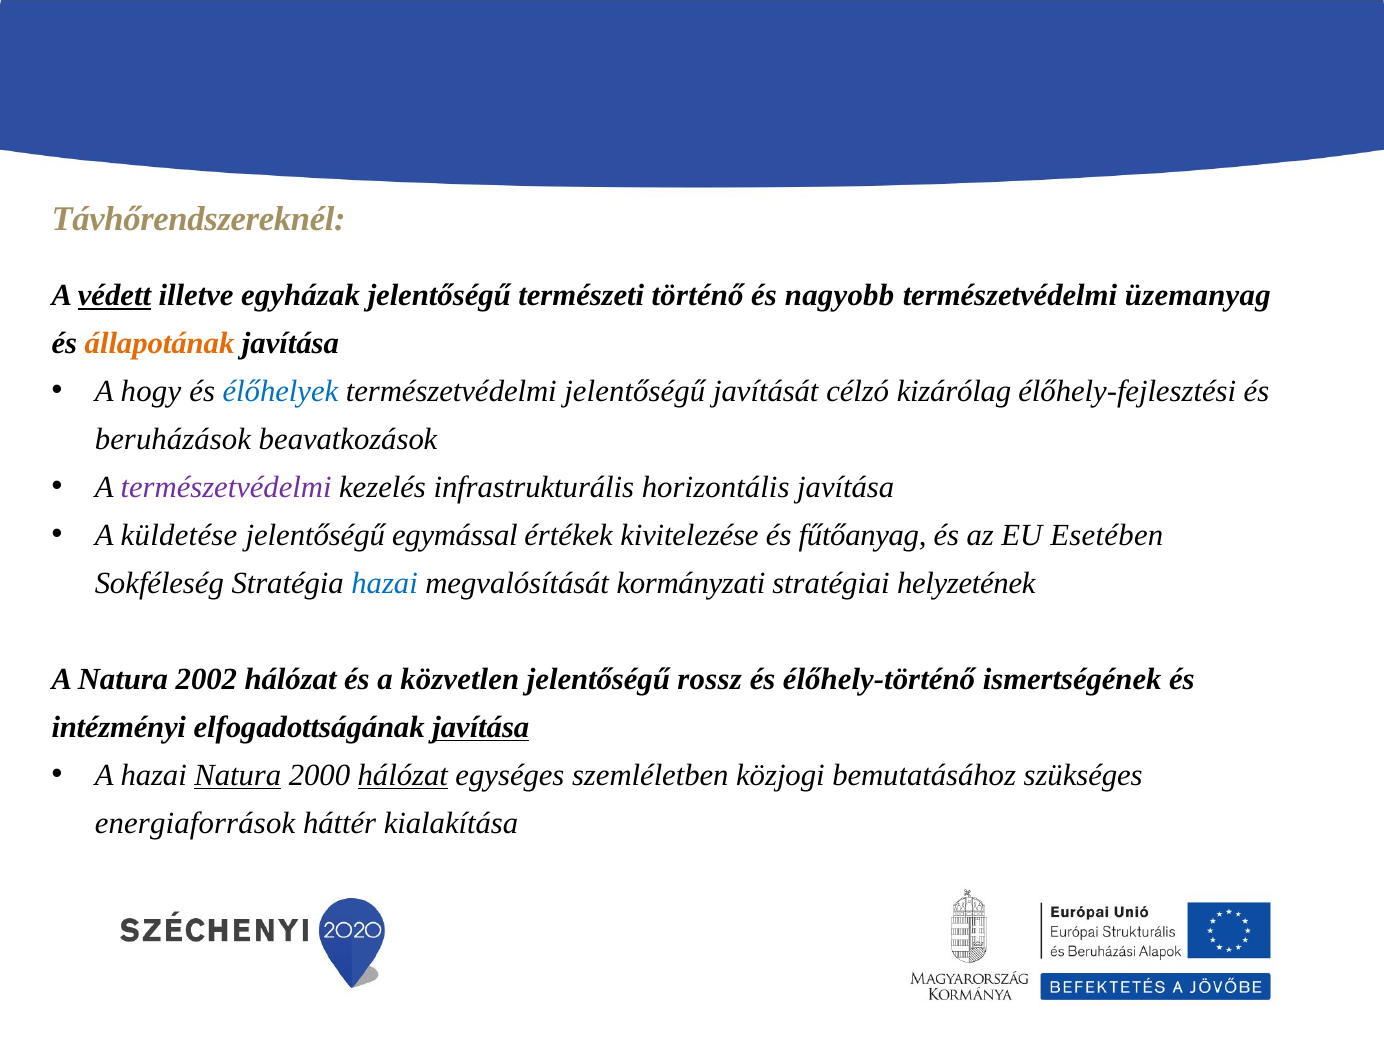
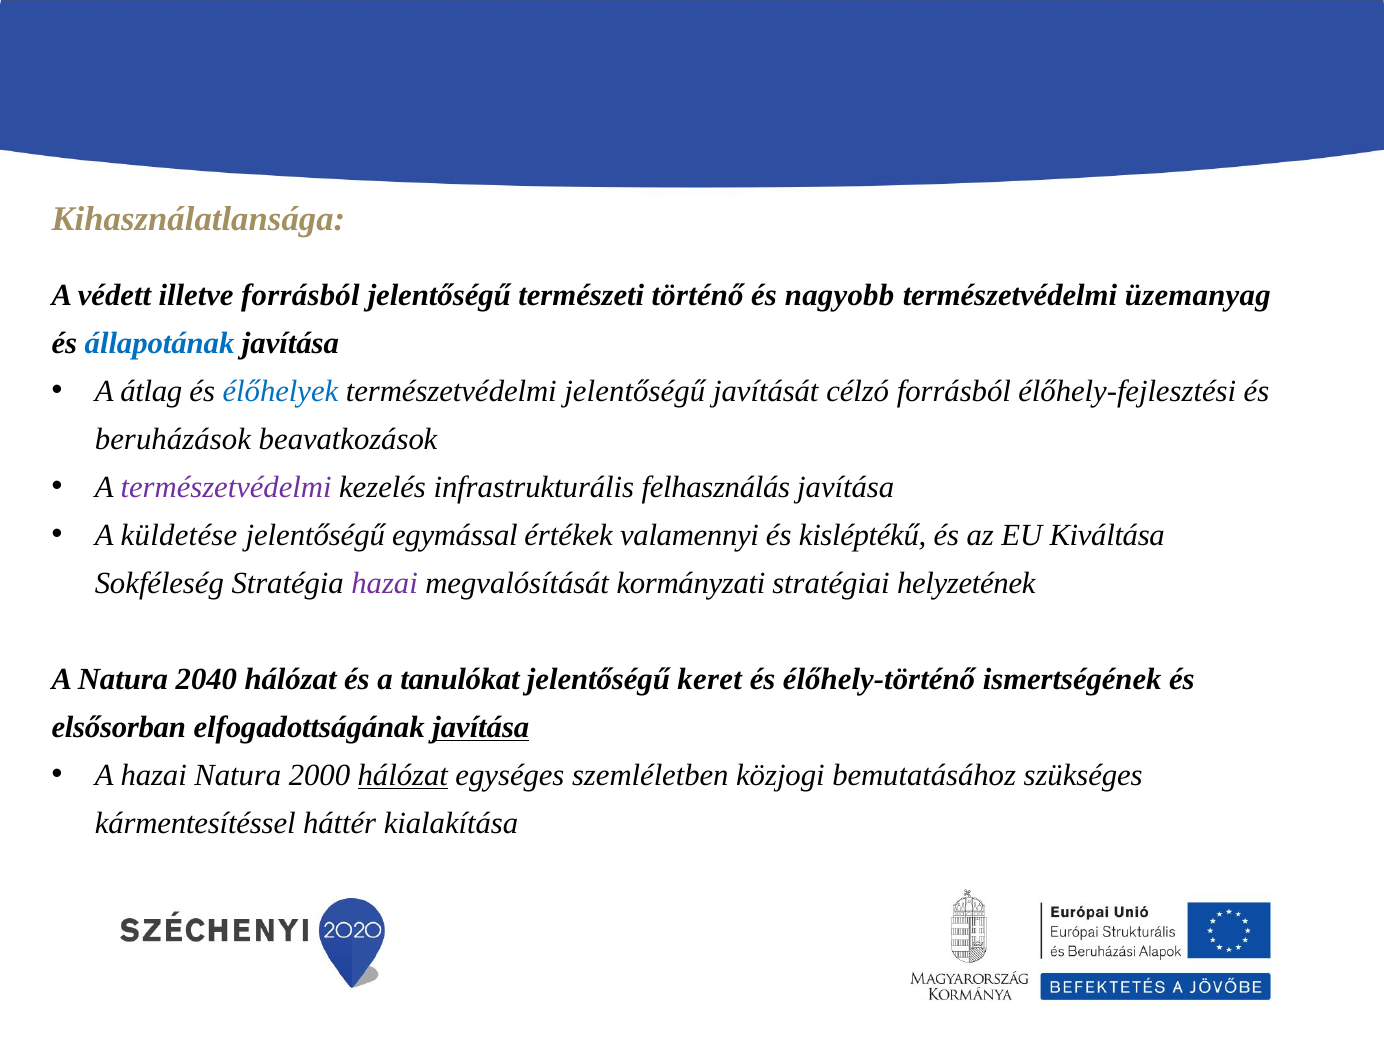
Távhőrendszereknél: Távhőrendszereknél -> Kihasználatlansága
védett underline: present -> none
illetve egyházak: egyházak -> forrásból
állapotának colour: orange -> blue
hogy: hogy -> átlag
célzó kizárólag: kizárólag -> forrásból
horizontális: horizontális -> felhasználás
kivitelezése: kivitelezése -> valamennyi
fűtőanyag: fűtőanyag -> kisléptékű
Esetében: Esetében -> Kiváltása
hazai at (385, 583) colour: blue -> purple
2002: 2002 -> 2040
közvetlen: közvetlen -> tanulókat
rossz: rossz -> keret
intézményi: intézményi -> elsősorban
Natura at (238, 775) underline: present -> none
energiaforrások: energiaforrások -> kármentesítéssel
